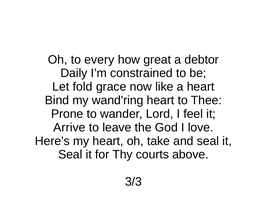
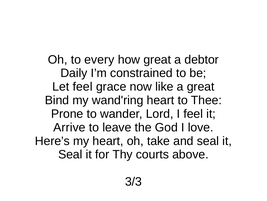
Let fold: fold -> feel
a heart: heart -> great
